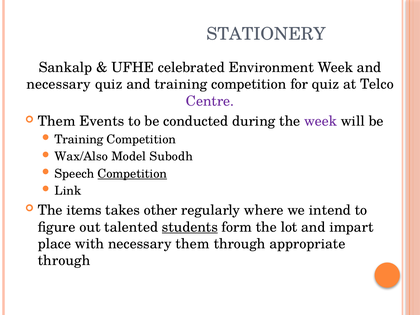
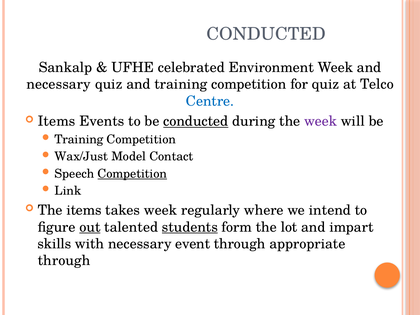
STATIONERY at (266, 34): STATIONERY -> CONDUCTED
Centre colour: purple -> blue
Them at (57, 121): Them -> Items
conducted at (196, 121) underline: none -> present
Wax/Also: Wax/Also -> Wax/Just
Subodh: Subodh -> Contact
takes other: other -> week
out underline: none -> present
place: place -> skills
necessary them: them -> event
